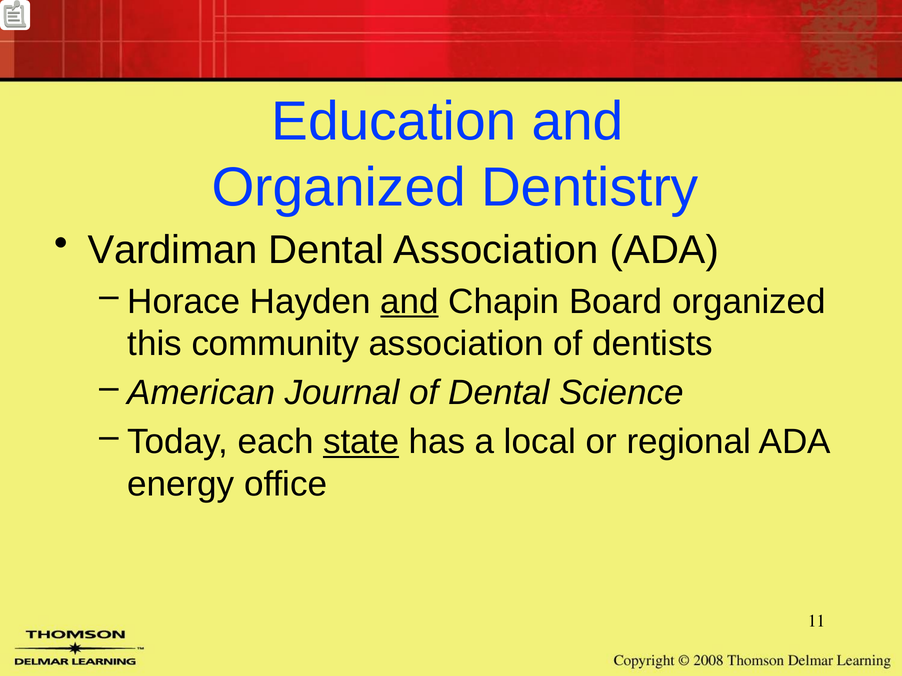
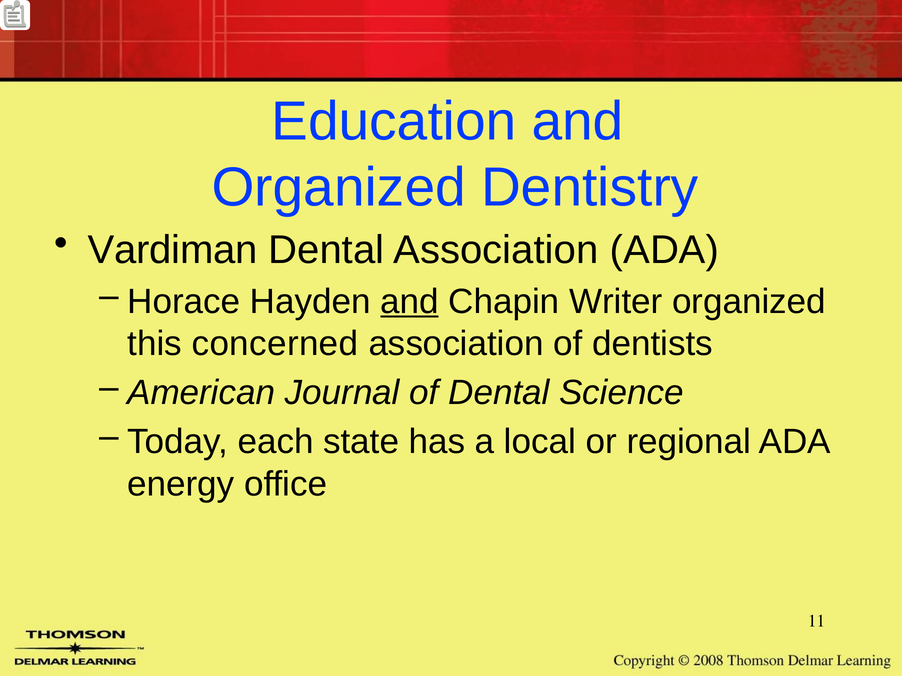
Board: Board -> Writer
community: community -> concerned
state underline: present -> none
